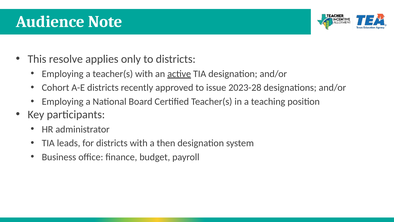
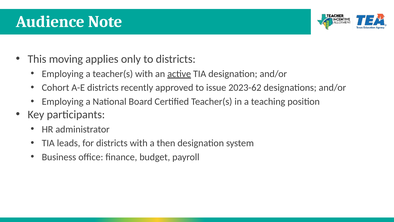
resolve: resolve -> moving
2023-28: 2023-28 -> 2023-62
